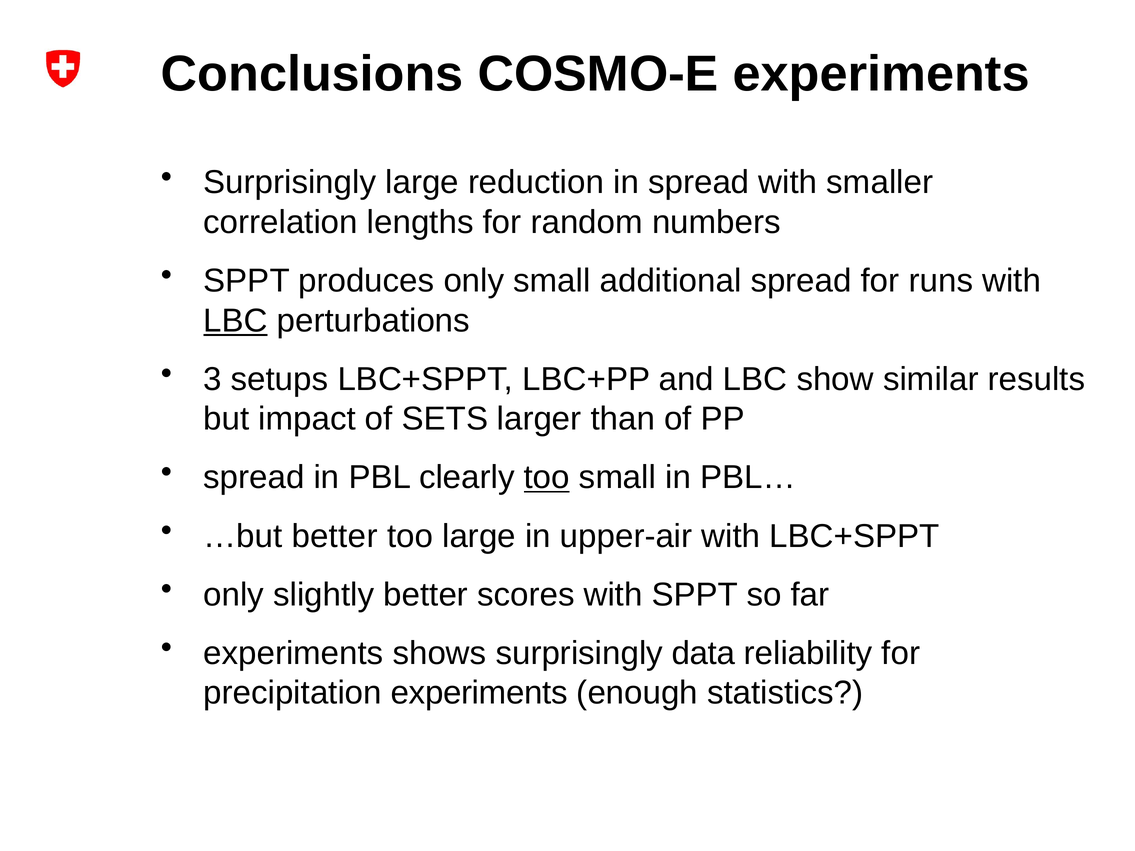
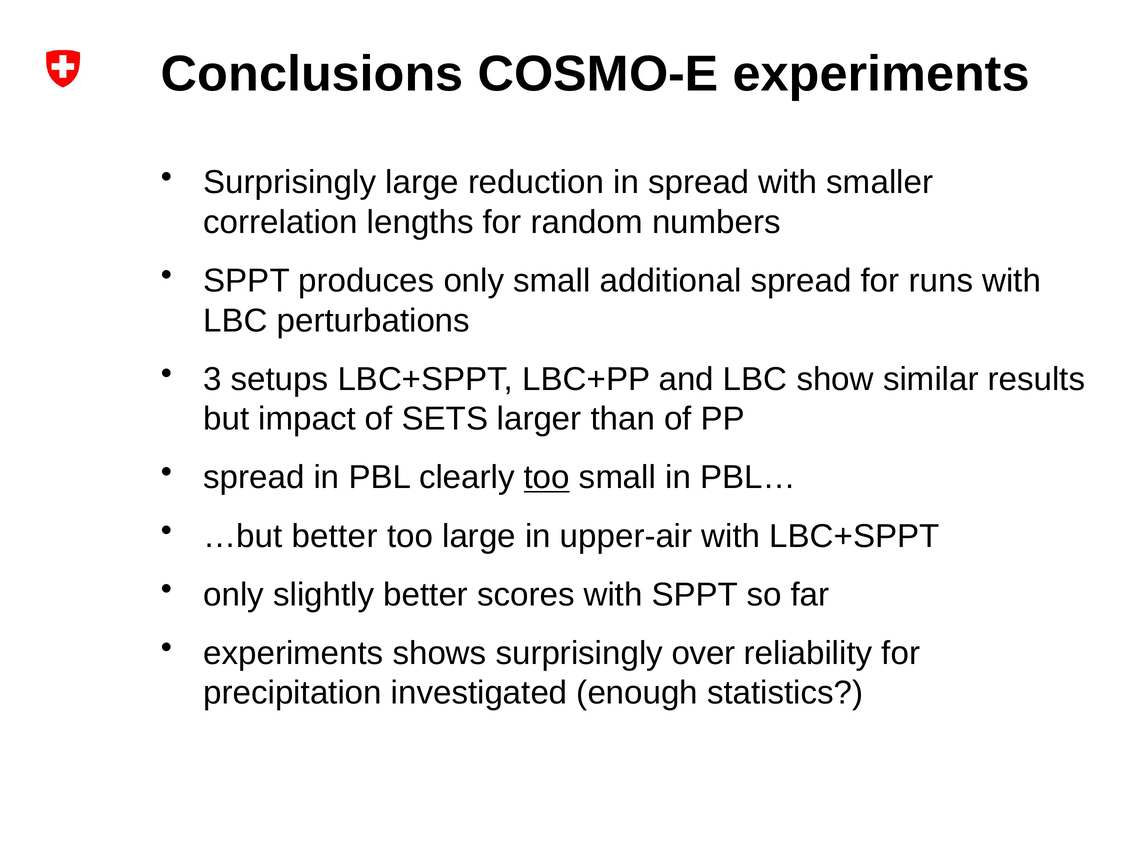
LBC at (236, 321) underline: present -> none
data: data -> over
precipitation experiments: experiments -> investigated
